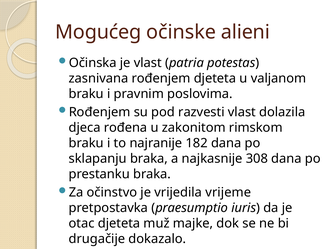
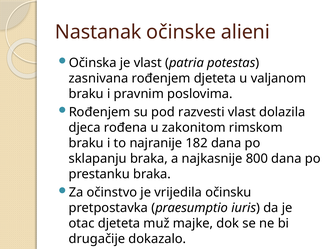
Mogućeg: Mogućeg -> Nastanak
308: 308 -> 800
vrijeme: vrijeme -> očinsku
